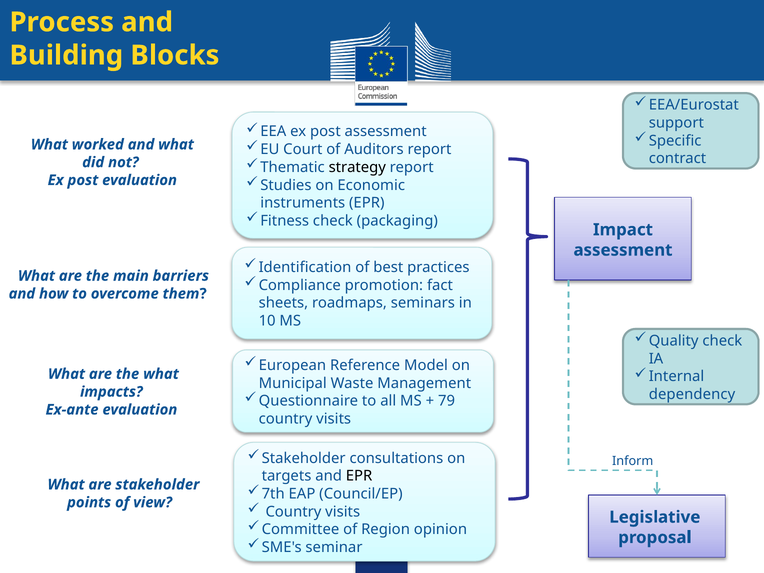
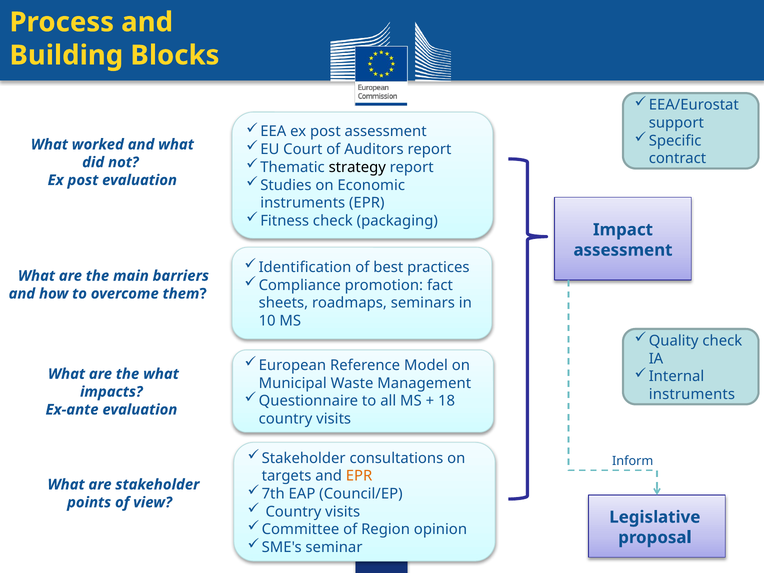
dependency at (692, 394): dependency -> instruments
79: 79 -> 18
EPR at (359, 476) colour: black -> orange
